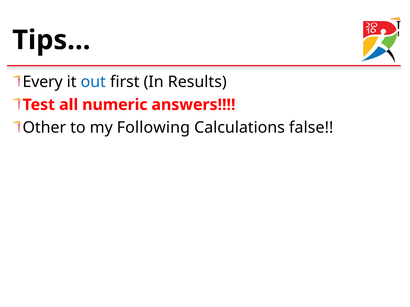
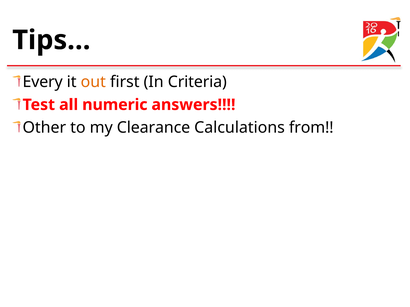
out colour: blue -> orange
Results: Results -> Criteria
Following: Following -> Clearance
false: false -> from
